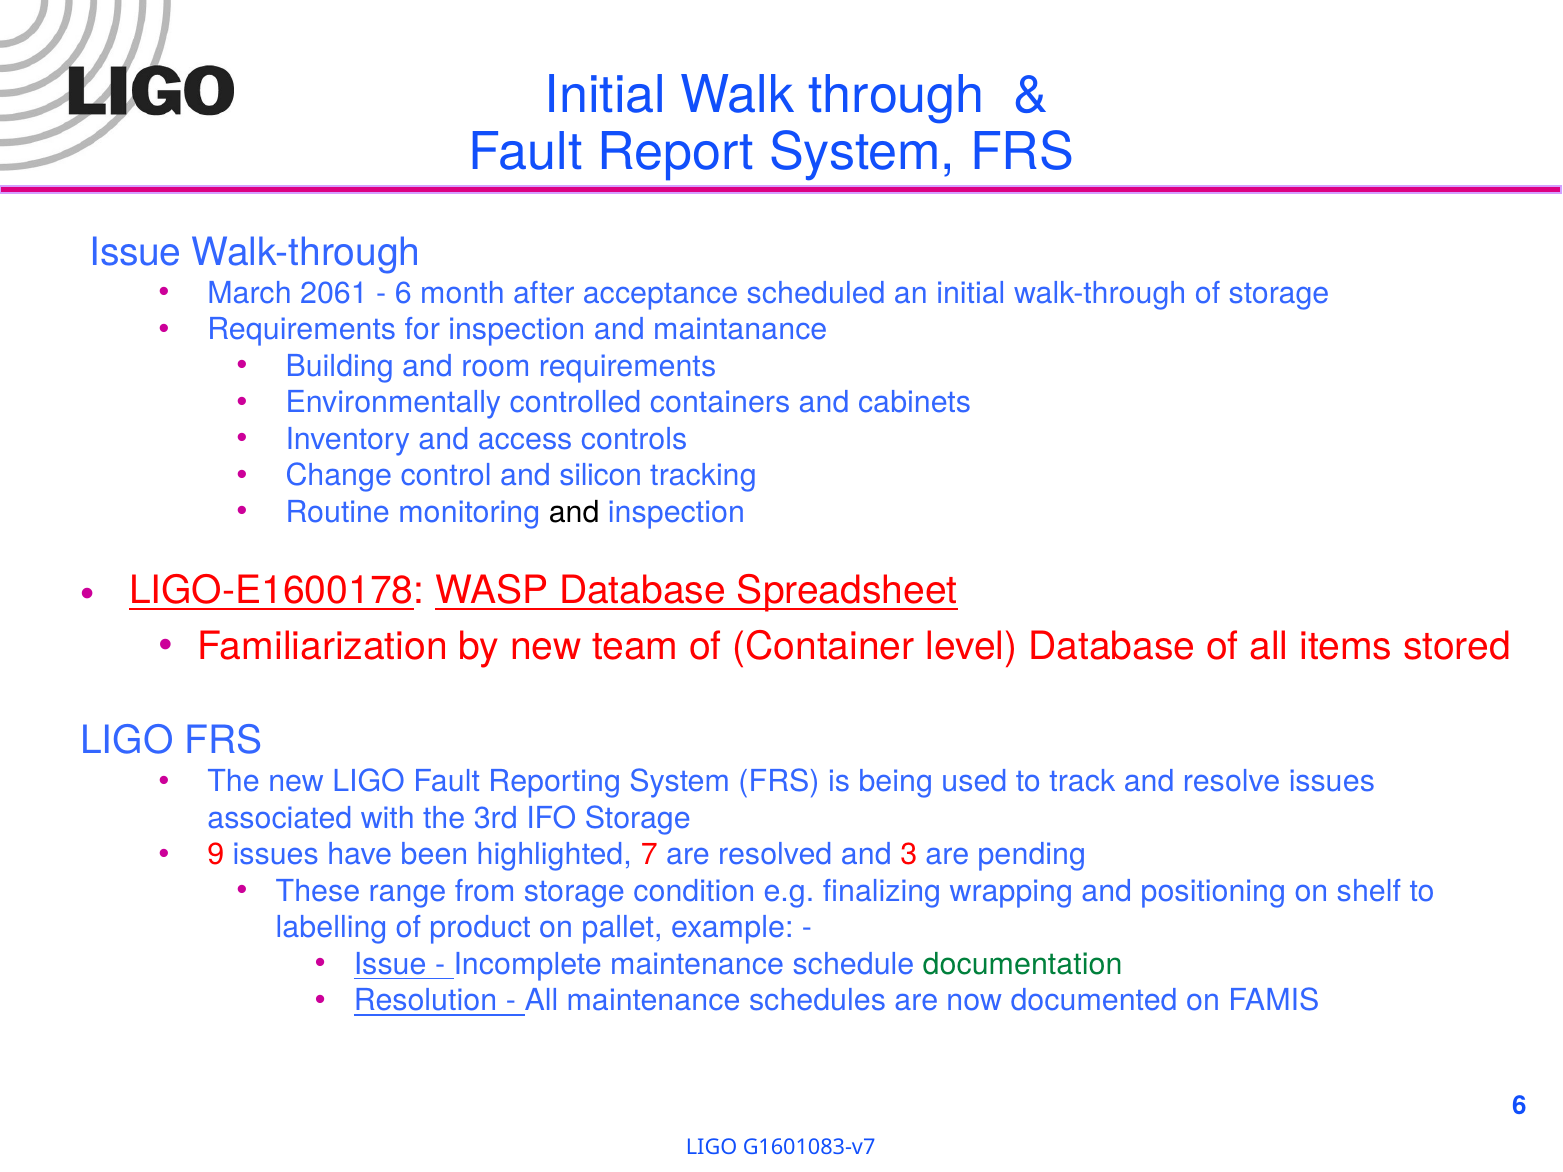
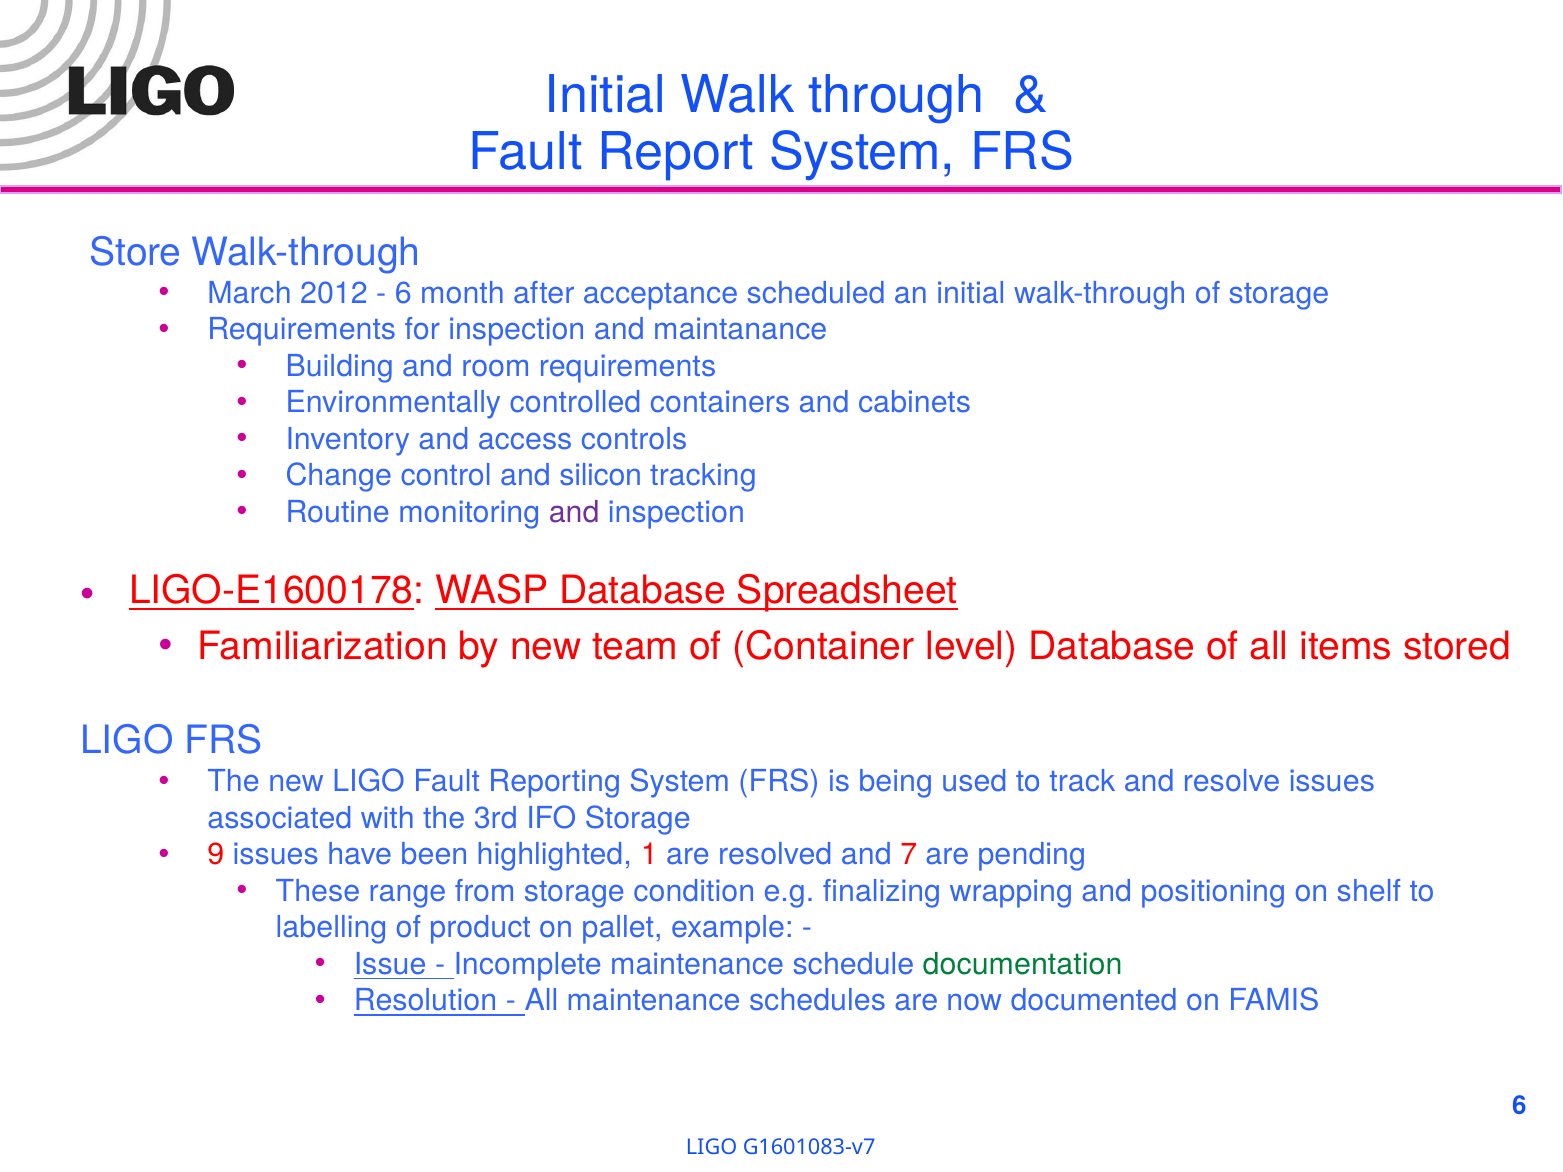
Issue at (136, 252): Issue -> Store
2061: 2061 -> 2012
and at (574, 512) colour: black -> purple
7: 7 -> 1
3: 3 -> 7
